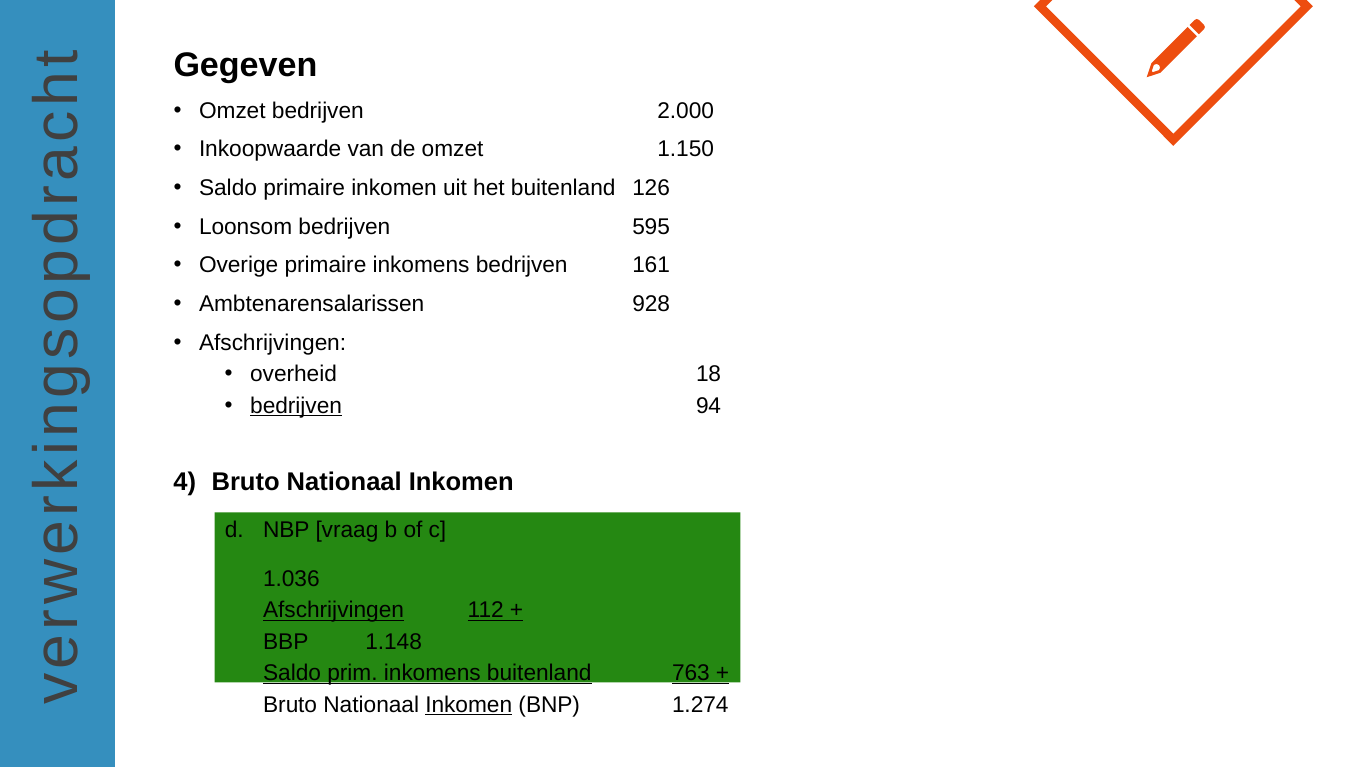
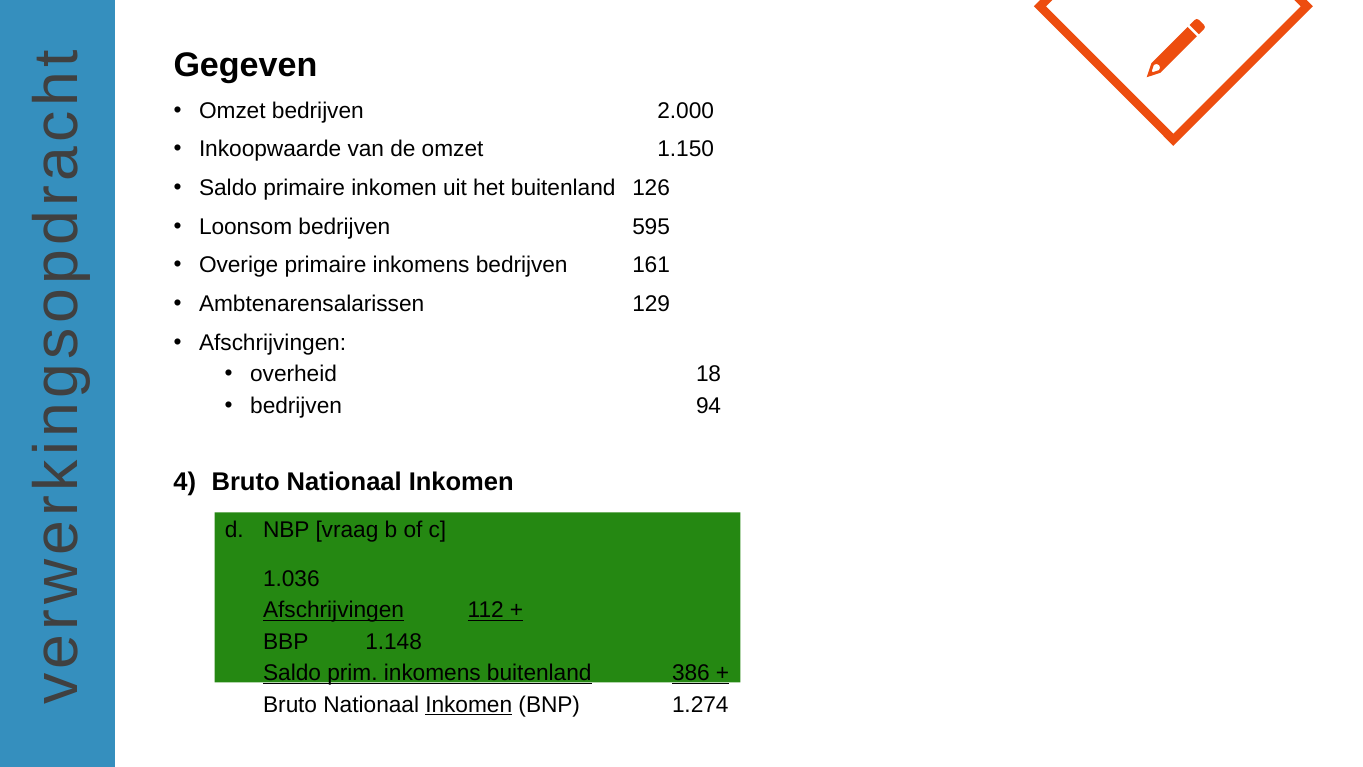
928: 928 -> 129
bedrijven at (296, 406) underline: present -> none
763: 763 -> 386
